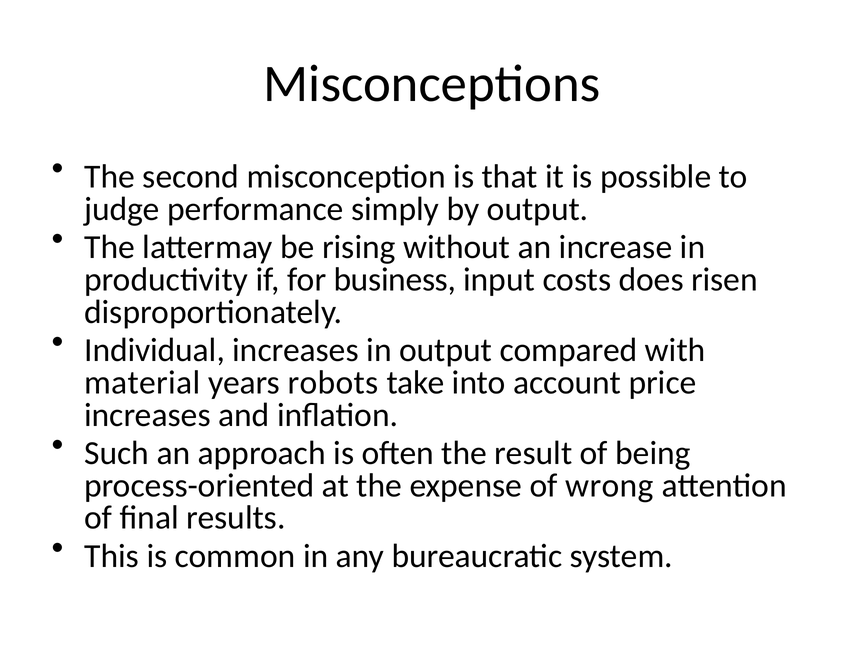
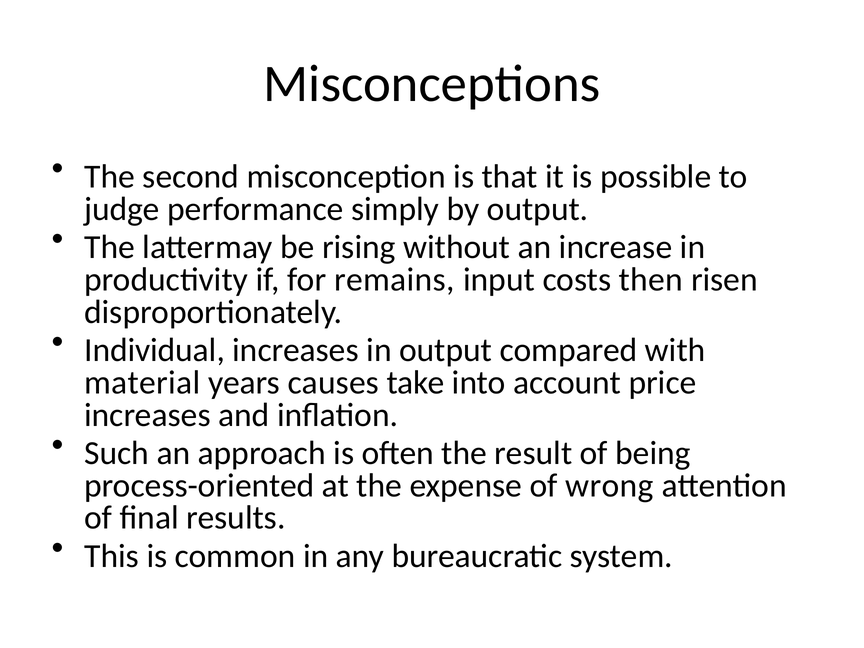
business: business -> remains
does: does -> then
robots: robots -> causes
